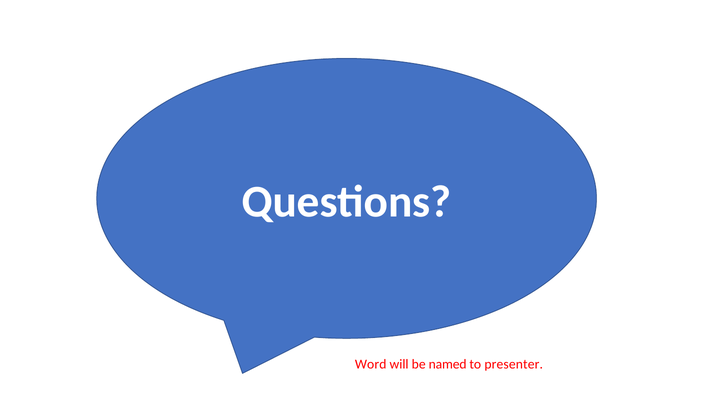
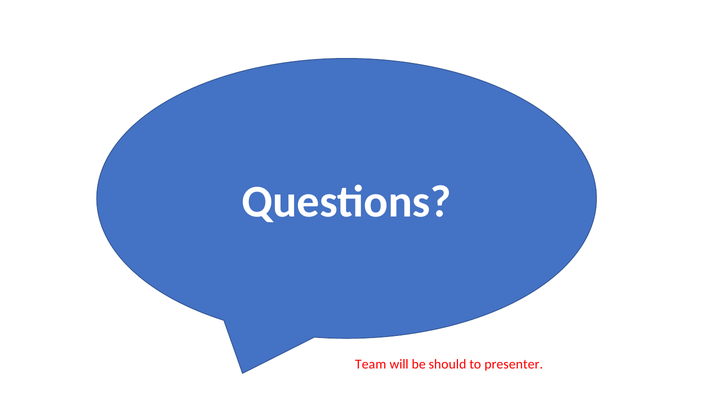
Word: Word -> Team
named: named -> should
